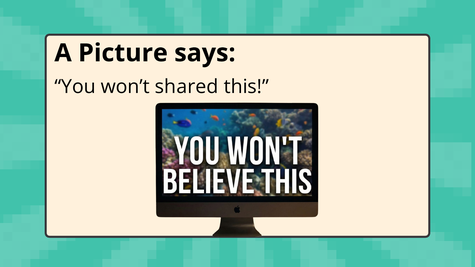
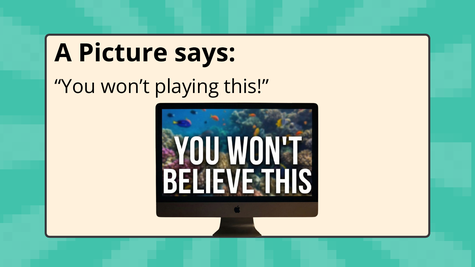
shared: shared -> playing
